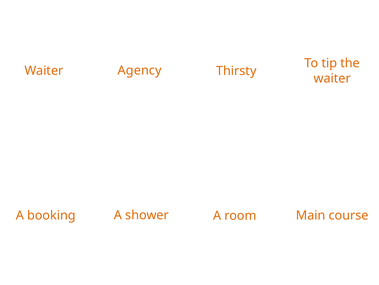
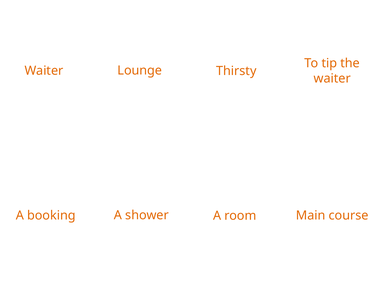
Agency: Agency -> Lounge
